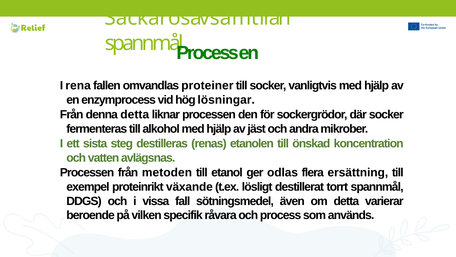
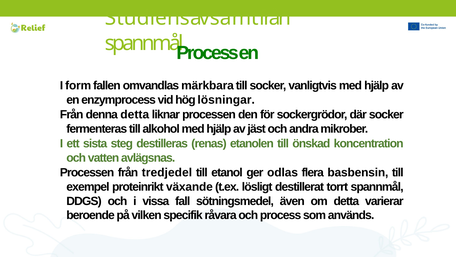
Sackaros: Sackaros -> Studiens
rena: rena -> form
proteiner: proteiner -> märkbara
metoden: metoden -> tredjedel
ersättning: ersättning -> basbensin
